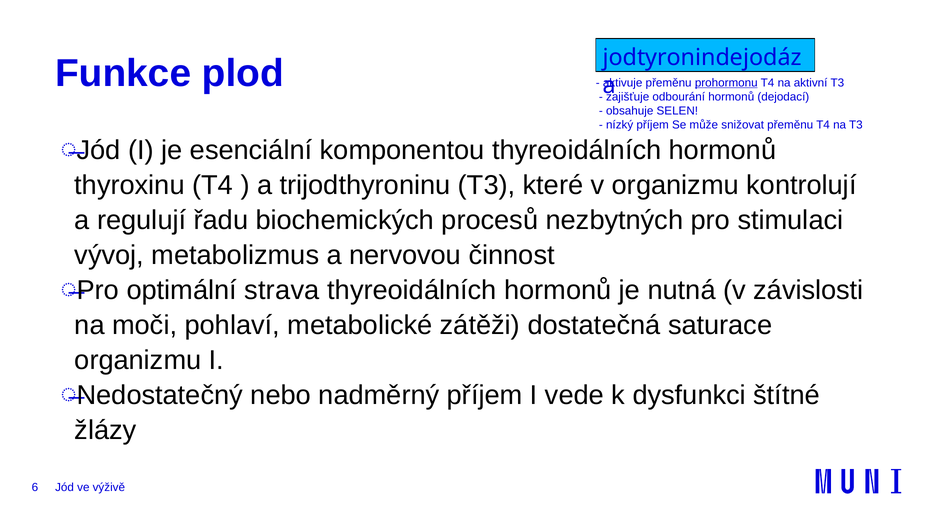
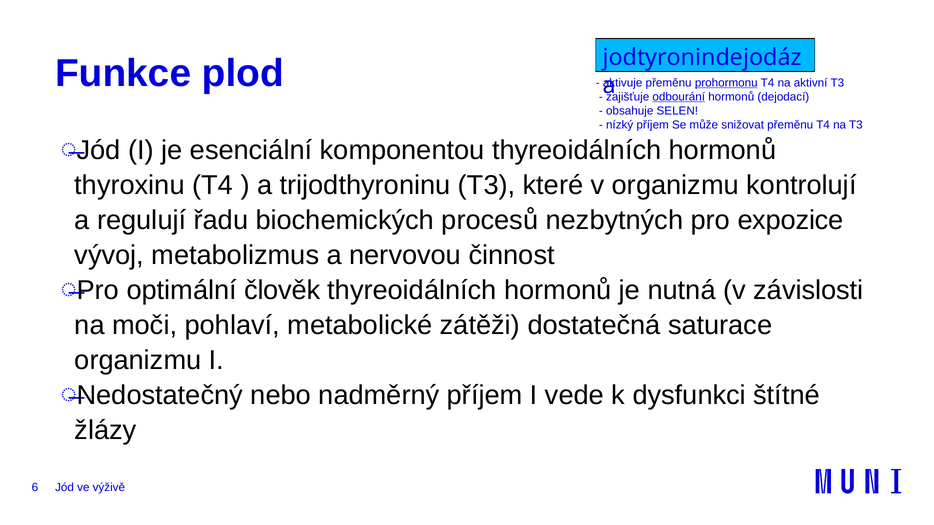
odbourání underline: none -> present
stimulaci: stimulaci -> expozice
strava: strava -> člověk
